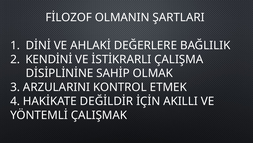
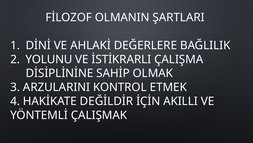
KENDİNİ: KENDİNİ -> YOLUNU
